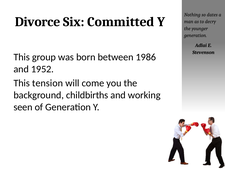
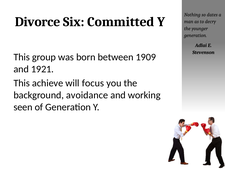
1986: 1986 -> 1909
1952: 1952 -> 1921
tension: tension -> achieve
come: come -> focus
childbirths: childbirths -> avoidance
